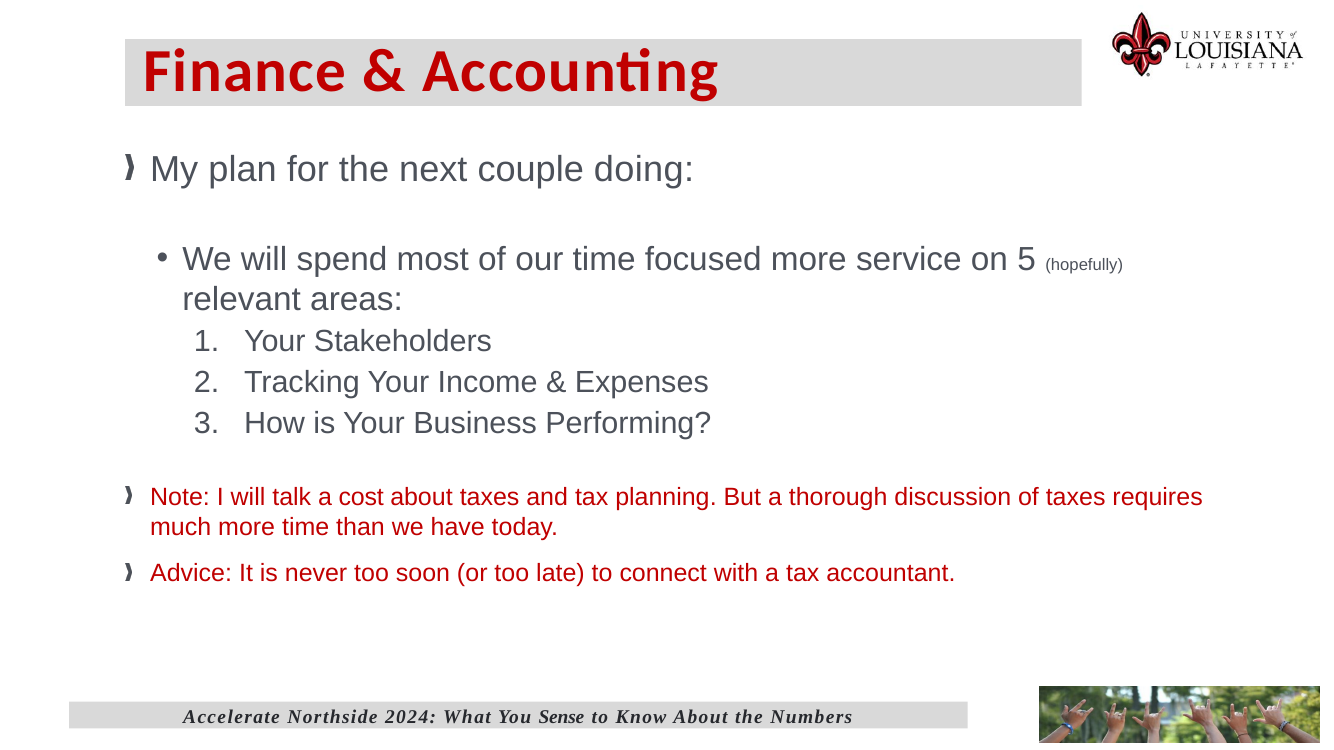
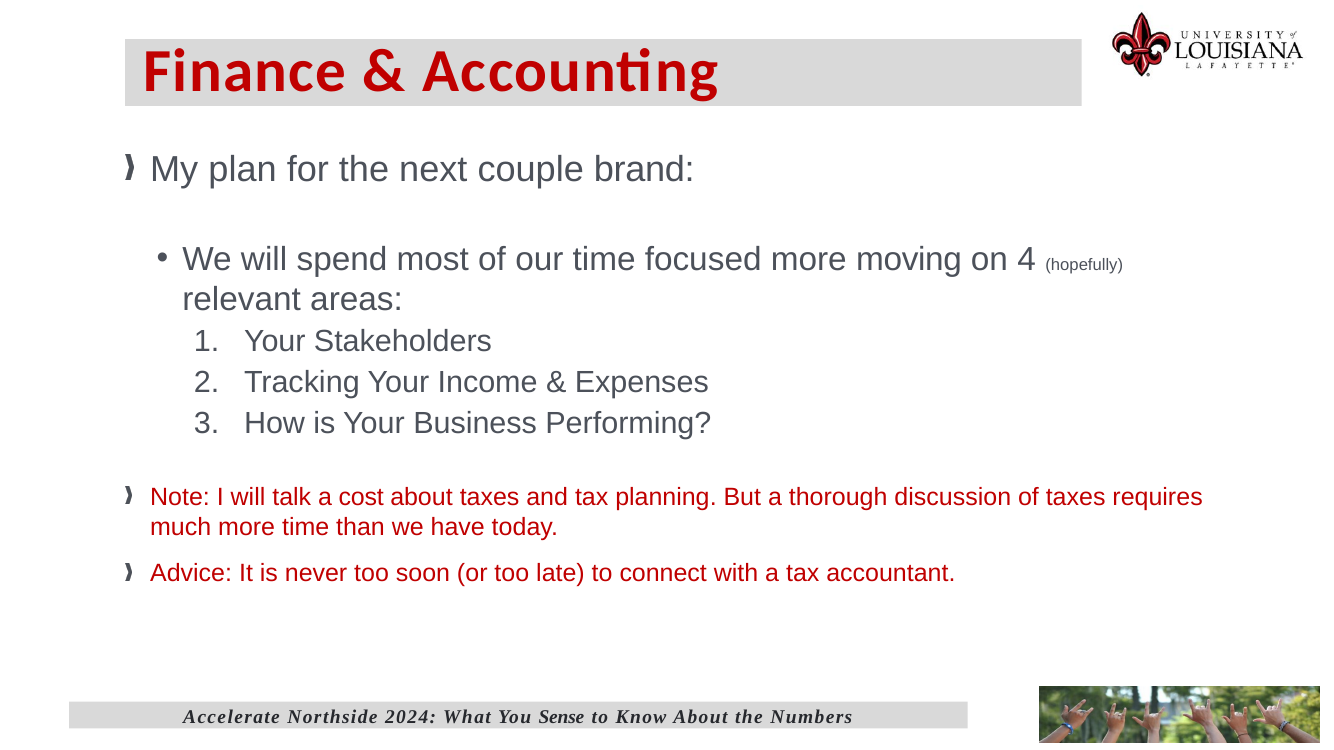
doing: doing -> brand
service: service -> moving
5: 5 -> 4
